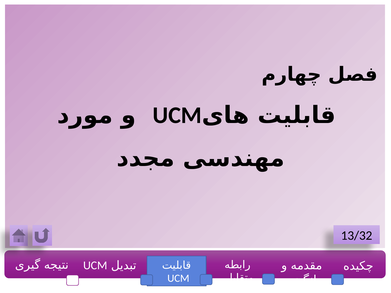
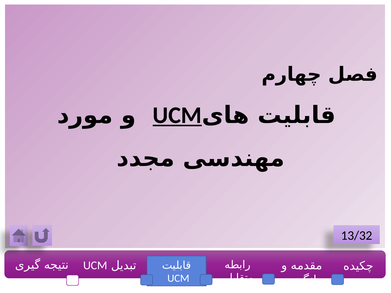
UCM at (177, 115) underline: none -> present
